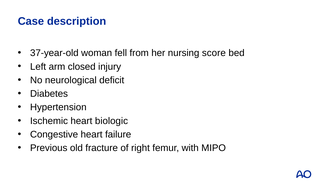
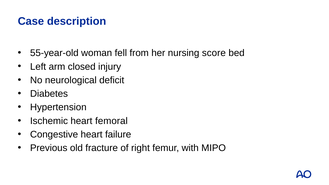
37-year-old: 37-year-old -> 55-year-old
biologic: biologic -> femoral
